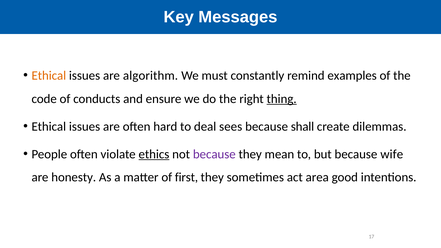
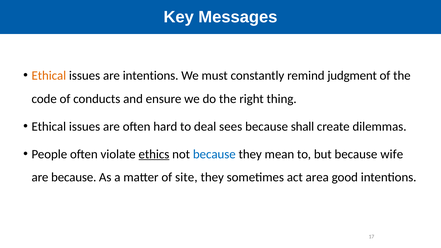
are algorithm: algorithm -> intentions
examples: examples -> judgment
thing underline: present -> none
because at (214, 154) colour: purple -> blue
are honesty: honesty -> because
first: first -> site
